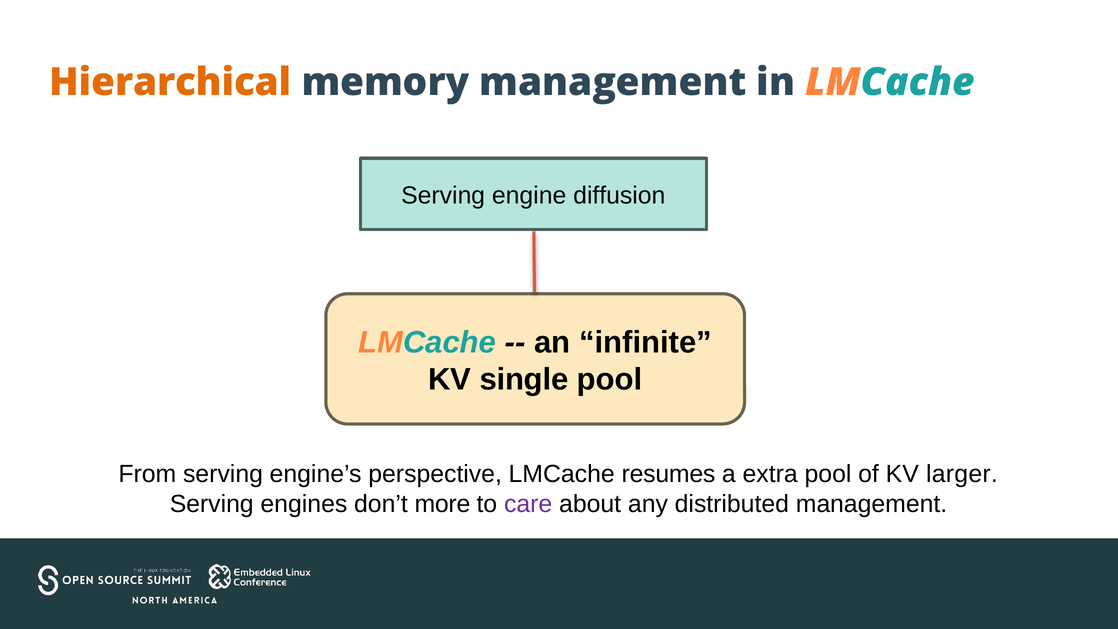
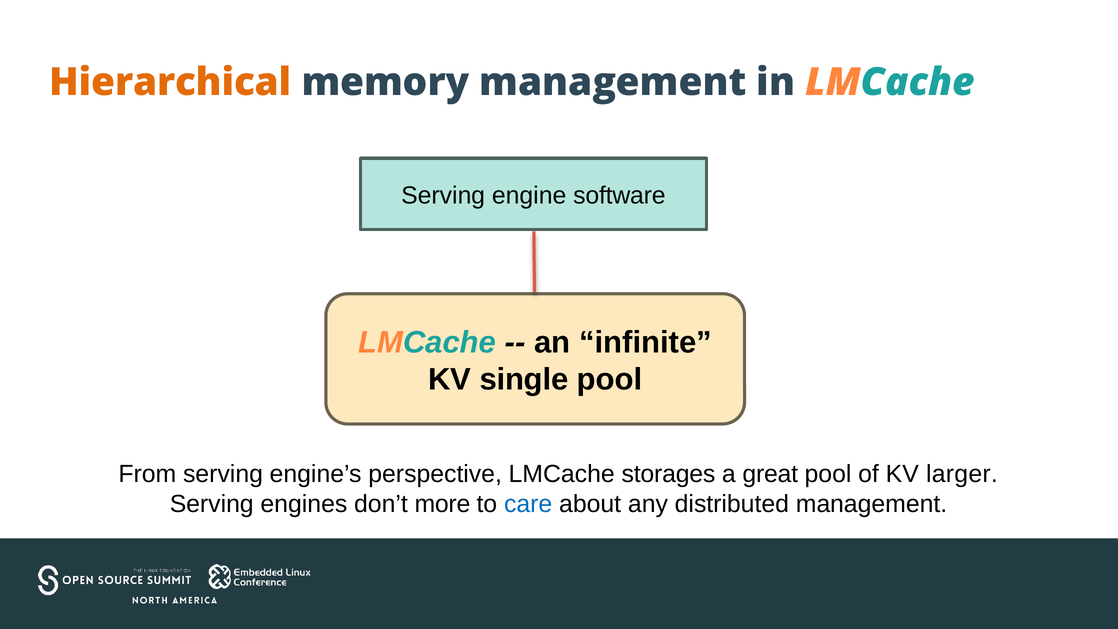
diffusion: diffusion -> software
resumes: resumes -> storages
extra: extra -> great
care colour: purple -> blue
